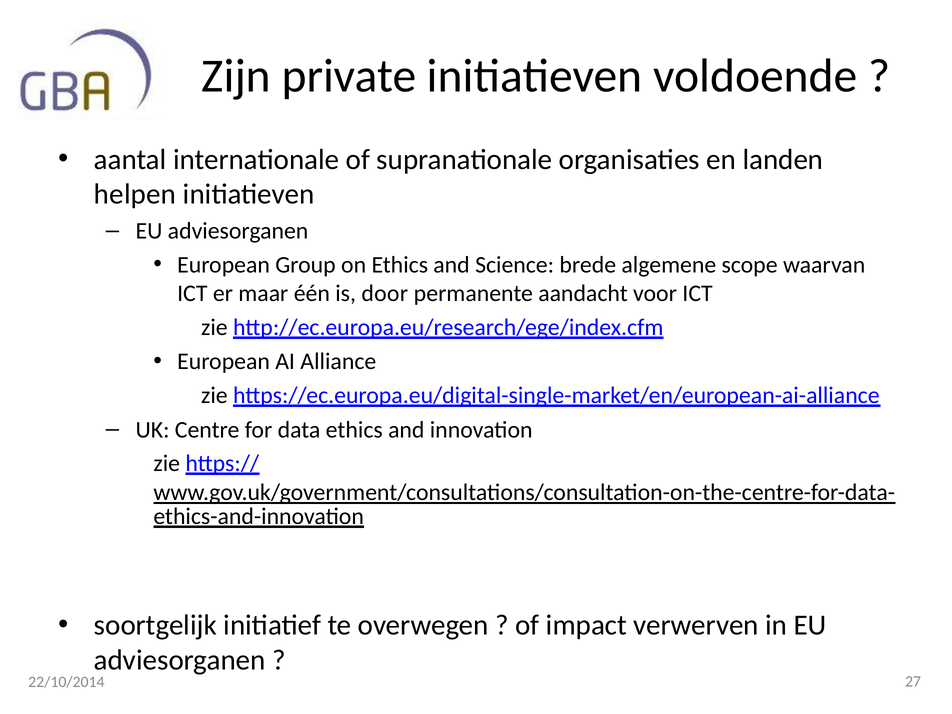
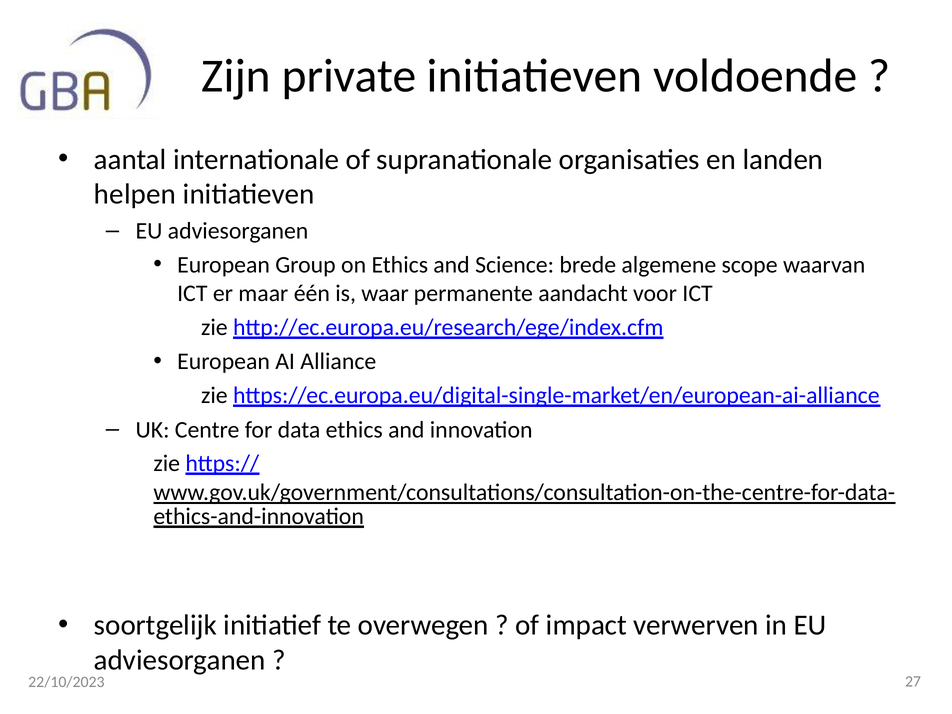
door: door -> waar
22/10/2014: 22/10/2014 -> 22/10/2023
